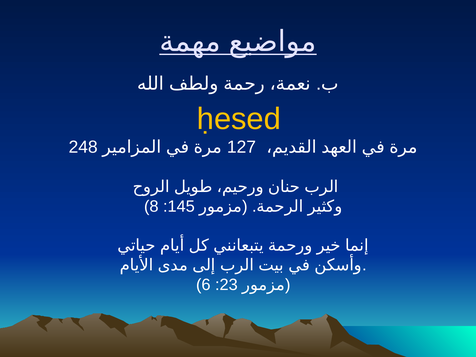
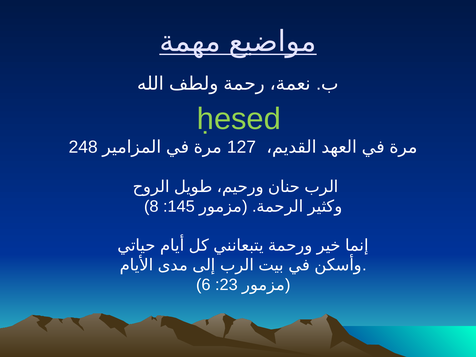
ḥesed colour: yellow -> light green
